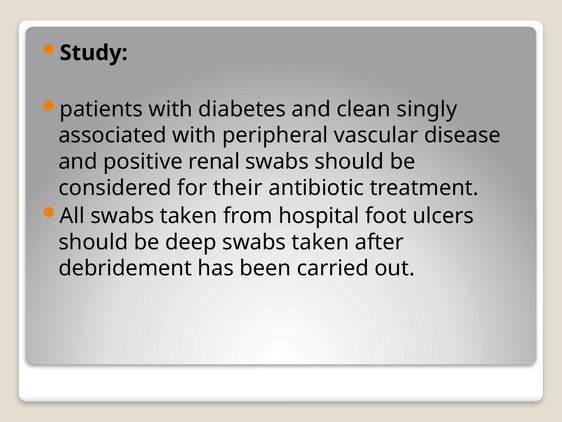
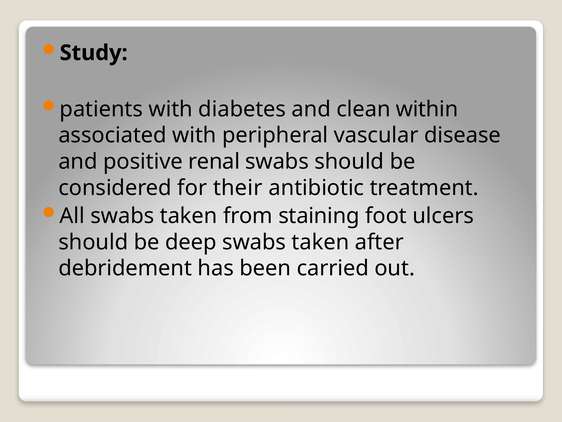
singly: singly -> within
hospital: hospital -> staining
